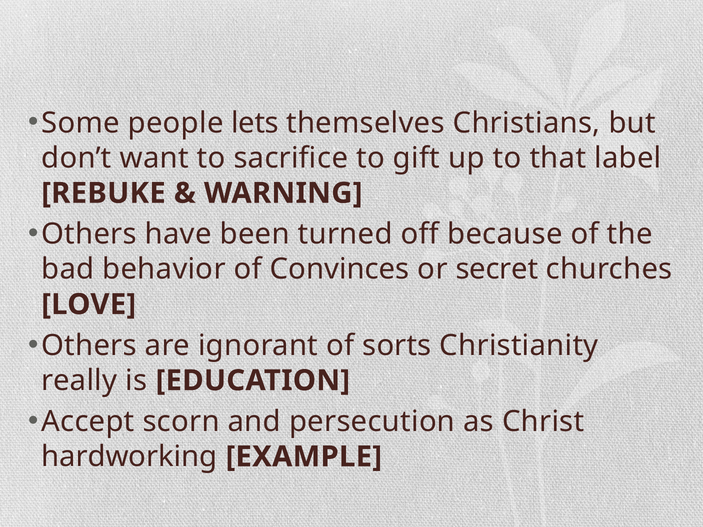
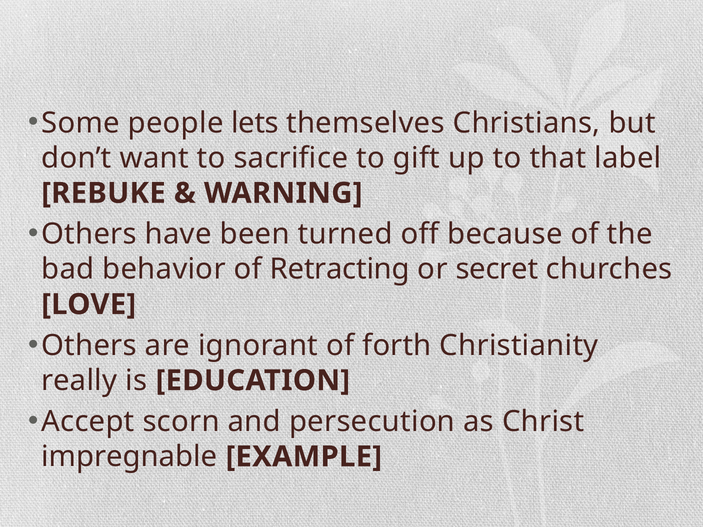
Convinces: Convinces -> Retracting
sorts: sorts -> forth
hardworking: hardworking -> impregnable
